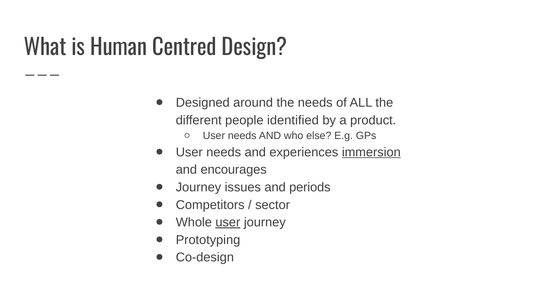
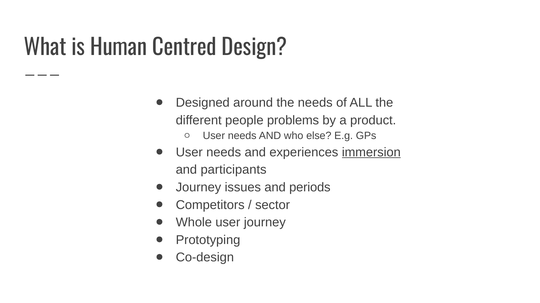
identified: identified -> problems
encourages: encourages -> participants
user at (228, 223) underline: present -> none
